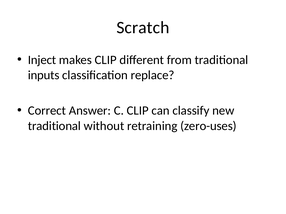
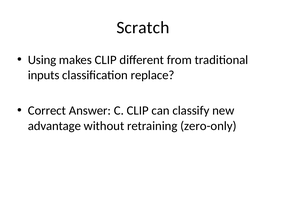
Inject: Inject -> Using
traditional at (54, 126): traditional -> advantage
zero-uses: zero-uses -> zero-only
